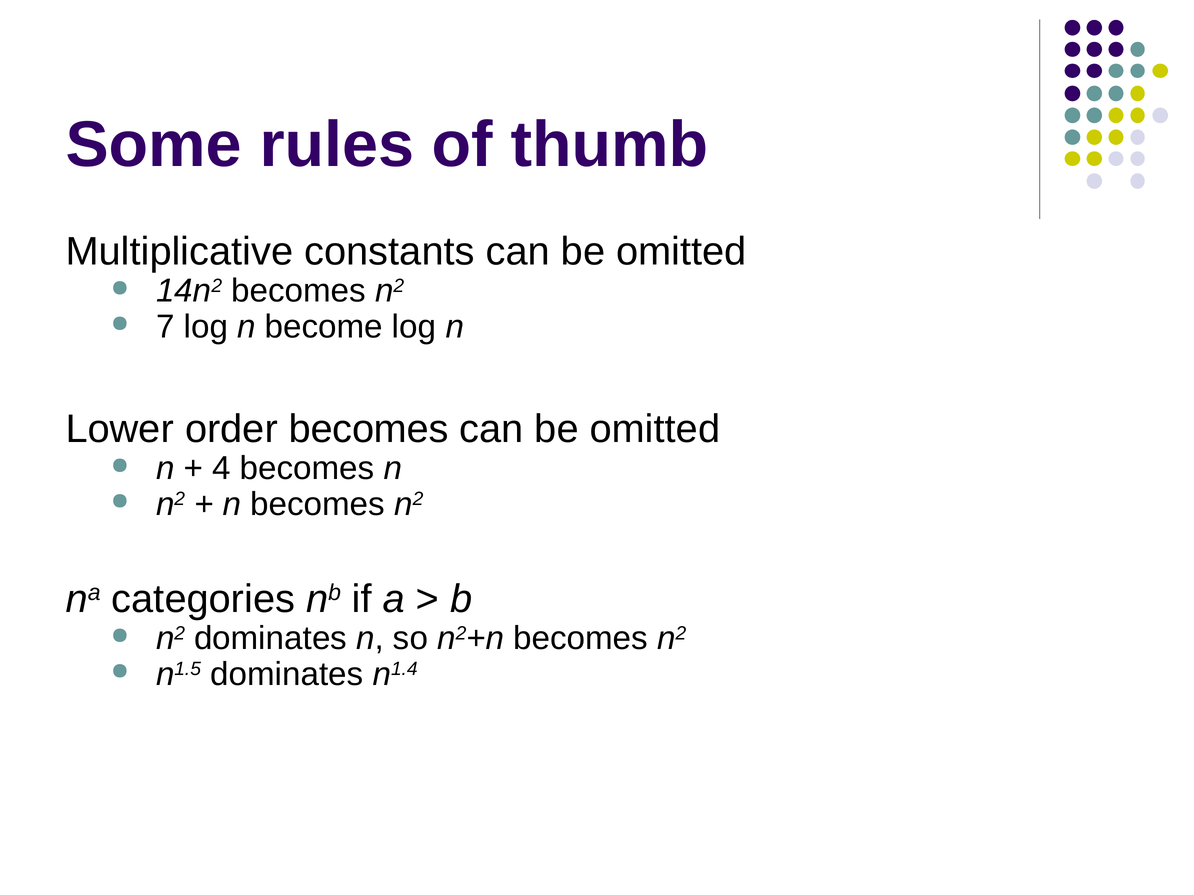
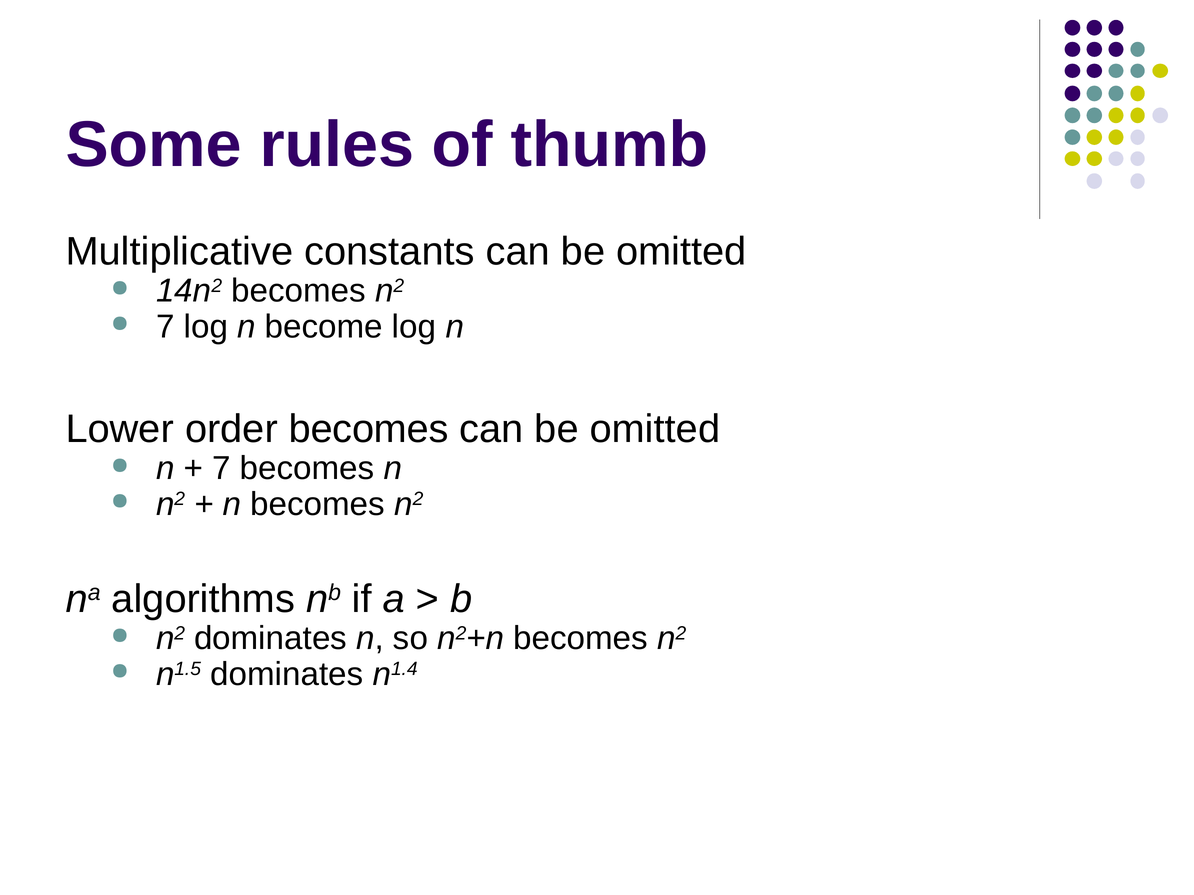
4 at (221, 469): 4 -> 7
categories: categories -> algorithms
